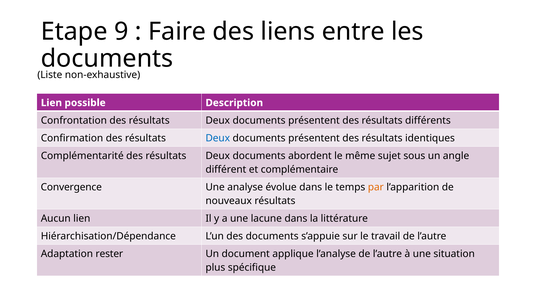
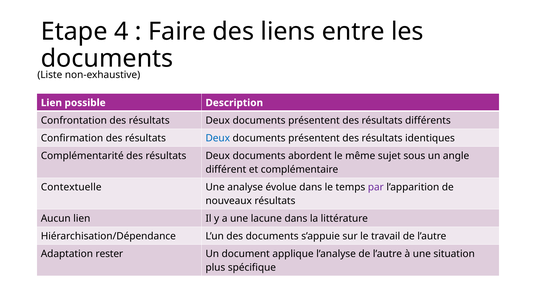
9: 9 -> 4
Convergence: Convergence -> Contextuelle
par colour: orange -> purple
